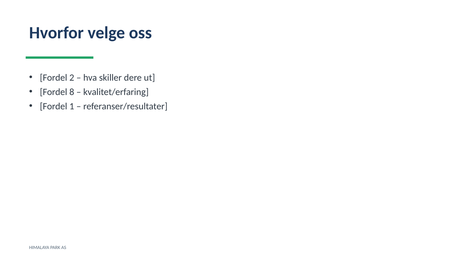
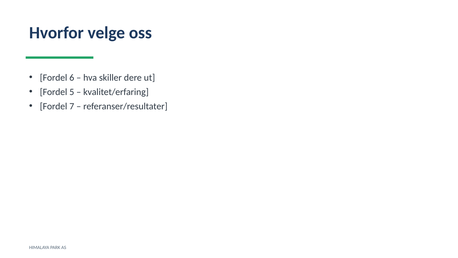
2: 2 -> 6
8: 8 -> 5
1: 1 -> 7
